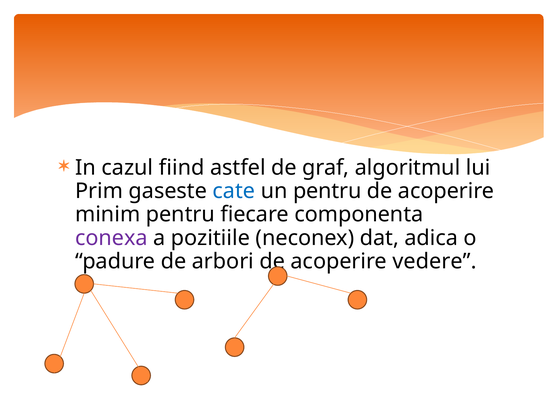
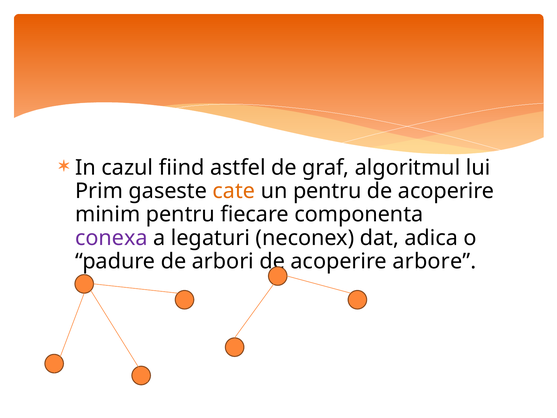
cate colour: blue -> orange
pozitiile: pozitiile -> legaturi
vedere: vedere -> arbore
